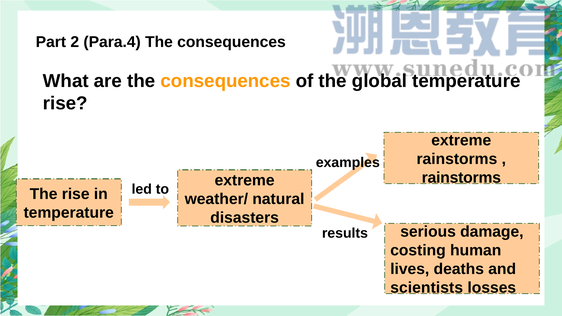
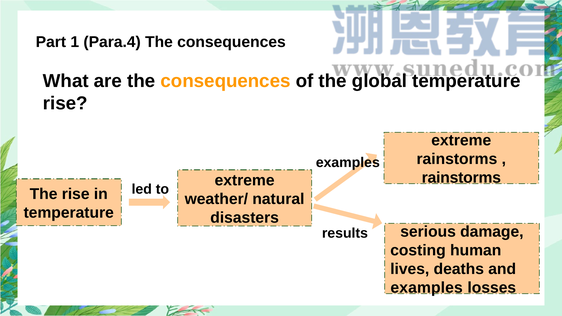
2: 2 -> 1
scientists at (427, 288): scientists -> examples
